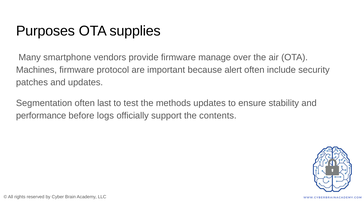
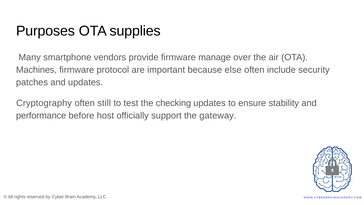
alert: alert -> else
Segmentation: Segmentation -> Cryptography
last: last -> still
methods: methods -> checking
logs: logs -> host
contents: contents -> gateway
